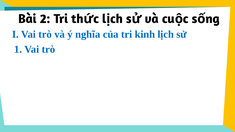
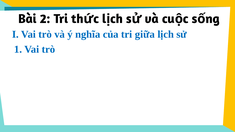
kinh: kinh -> giữa
